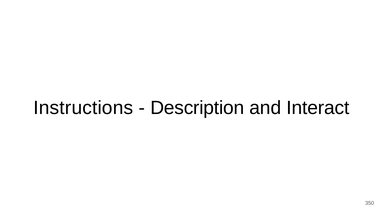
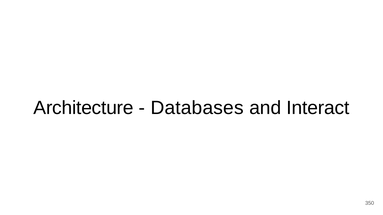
Instructions: Instructions -> Architecture
Description: Description -> Databases
